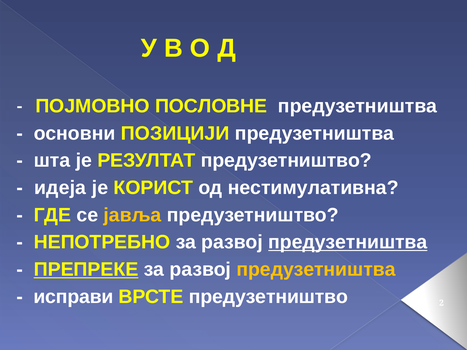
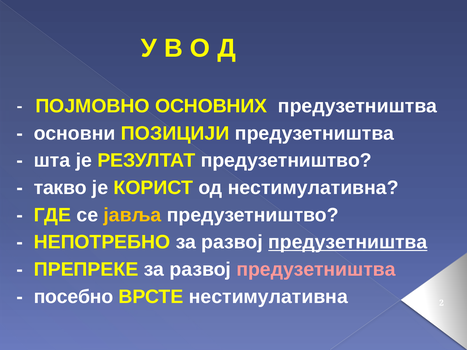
ПОСЛОВНЕ: ПОСЛОВНЕ -> ОСНОВНИХ
идеја: идеја -> такво
ПРЕПРЕКЕ underline: present -> none
предузетништва at (316, 270) colour: yellow -> pink
исправи: исправи -> посебно
ВРСТЕ предузетништво: предузетништво -> нестимулативна
